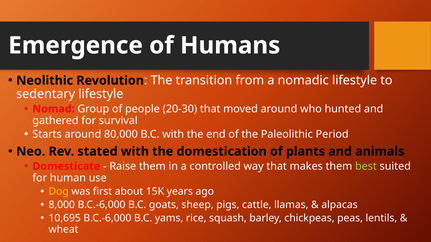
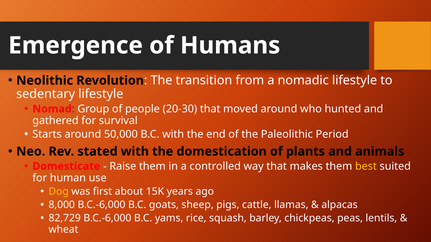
80,000: 80,000 -> 50,000
best colour: light green -> yellow
10,695: 10,695 -> 82,729
